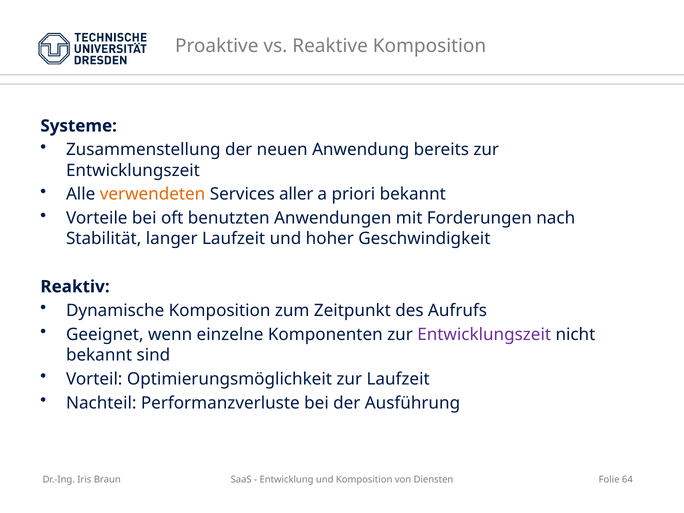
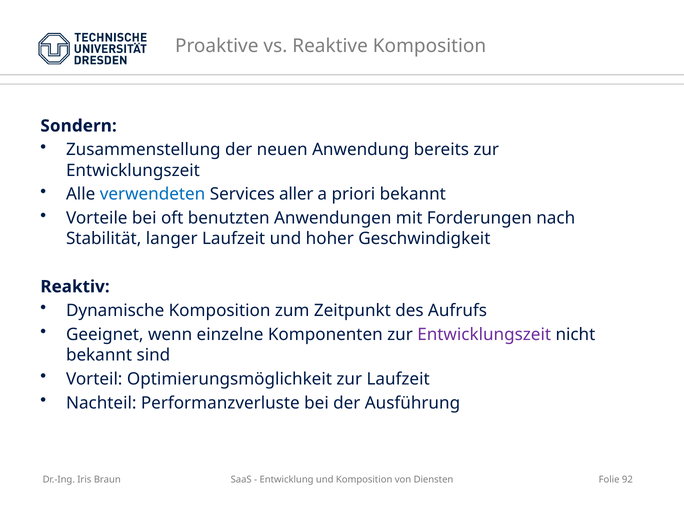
Systeme: Systeme -> Sondern
verwendeten colour: orange -> blue
64: 64 -> 92
